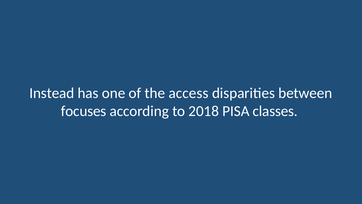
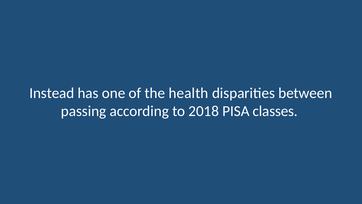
access: access -> health
focuses: focuses -> passing
